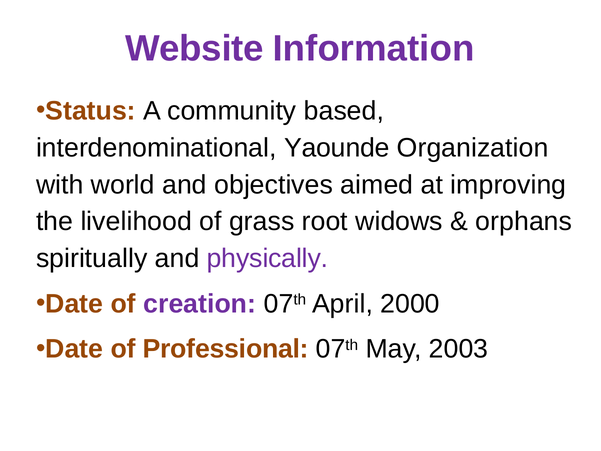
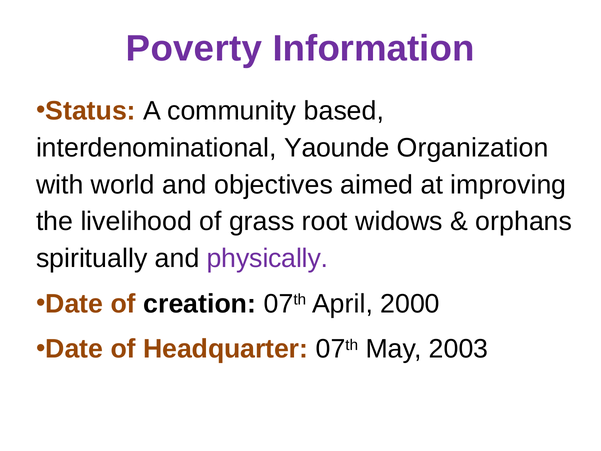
Website: Website -> Poverty
creation colour: purple -> black
Professional: Professional -> Headquarter
